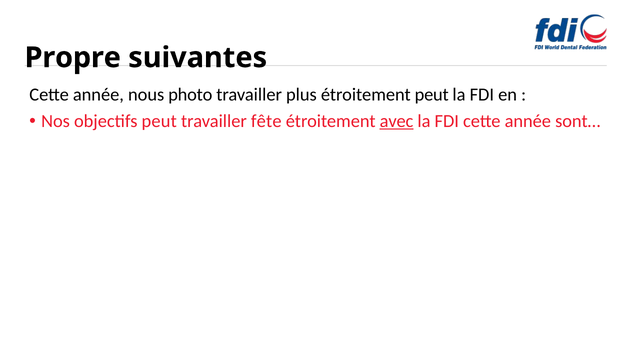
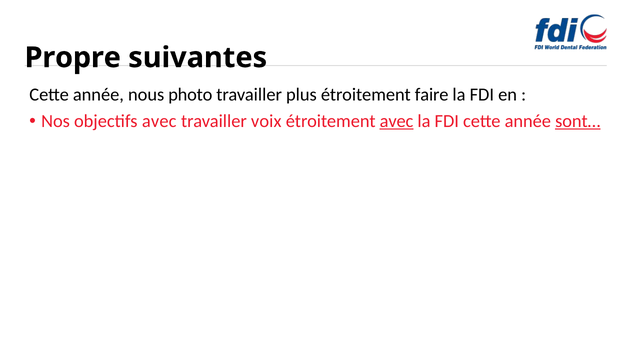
étroitement peut: peut -> faire
objectifs peut: peut -> avec
fête: fête -> voix
sont… underline: none -> present
